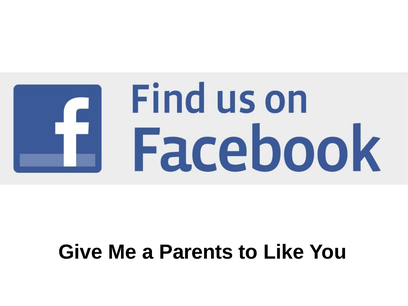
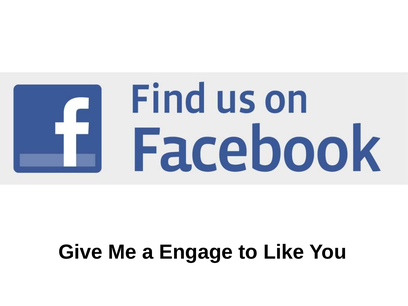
Parents: Parents -> Engage
